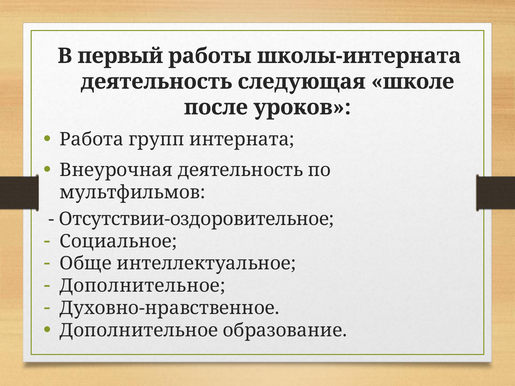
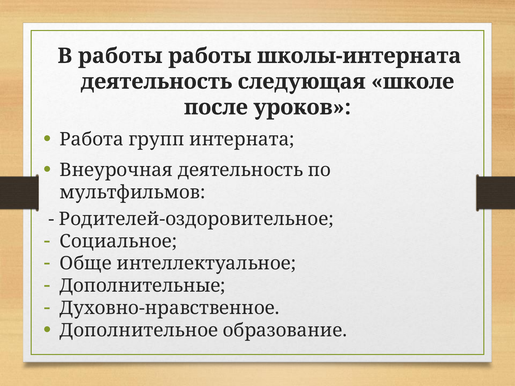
В первый: первый -> работы
Отсутствии-оздоровительное: Отсутствии-оздоровительное -> Родителей-оздоровительное
Дополнительное at (142, 286): Дополнительное -> Дополнительные
